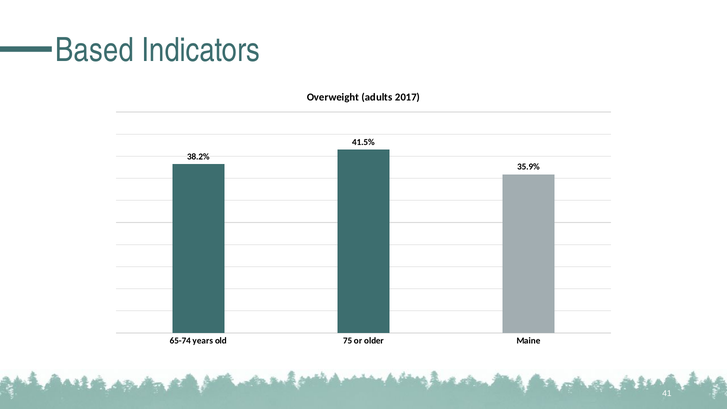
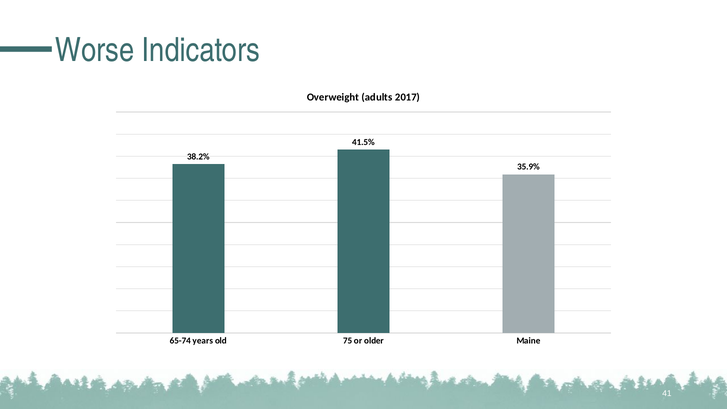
Based: Based -> Worse
